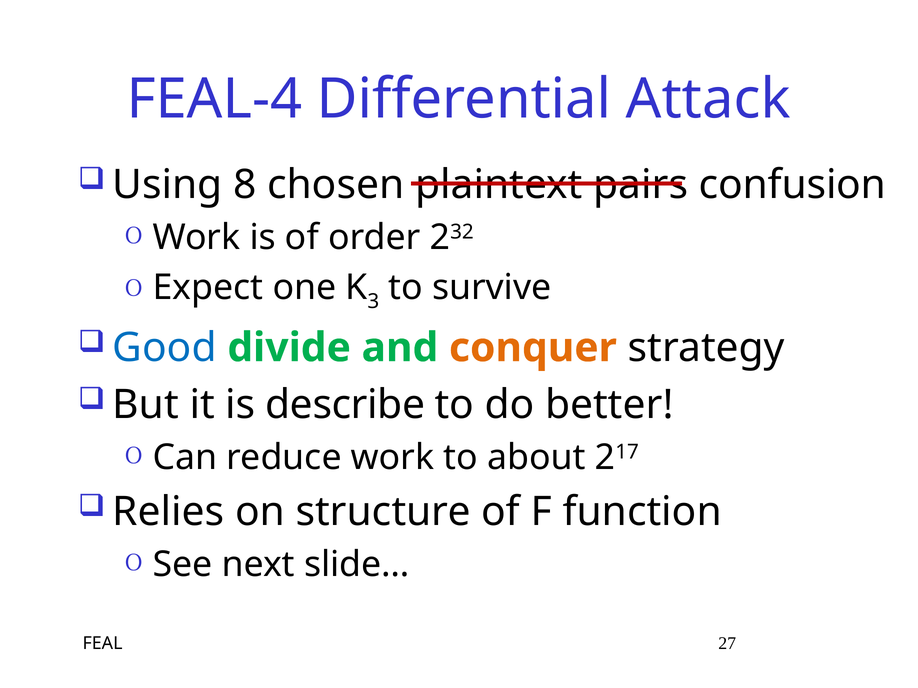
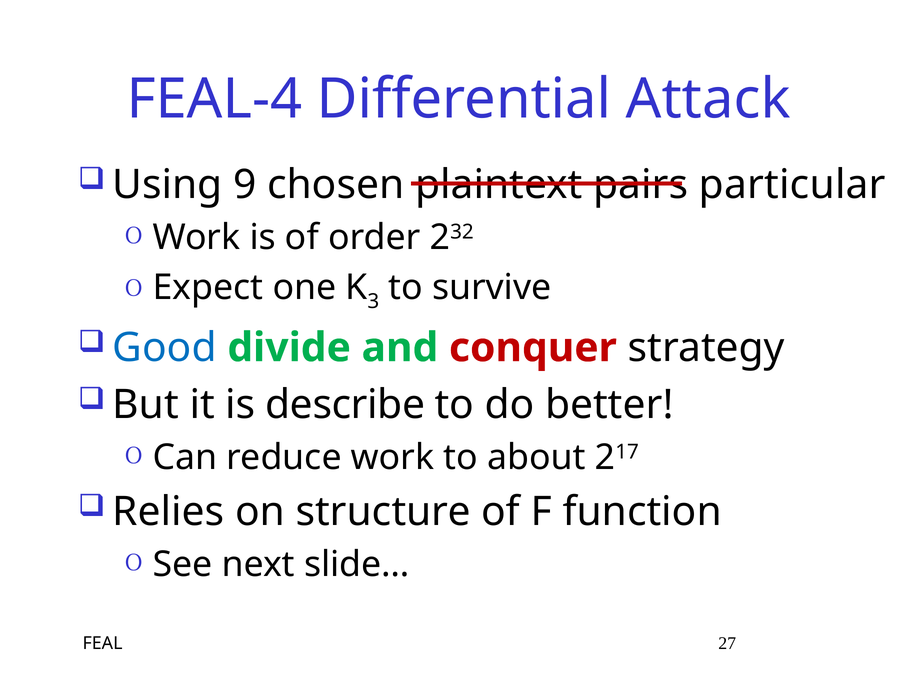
8: 8 -> 9
confusion: confusion -> particular
conquer colour: orange -> red
